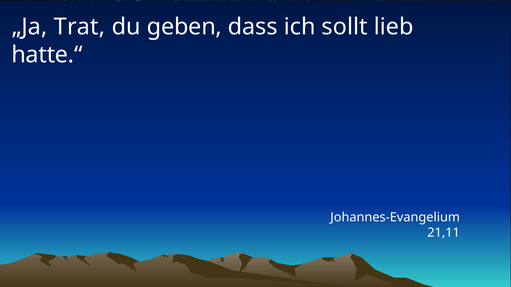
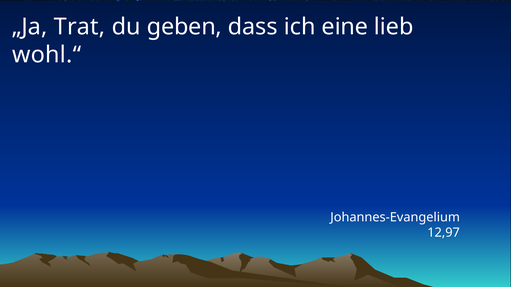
sollt: sollt -> eine
hatte.“: hatte.“ -> wohl.“
21,11: 21,11 -> 12,97
